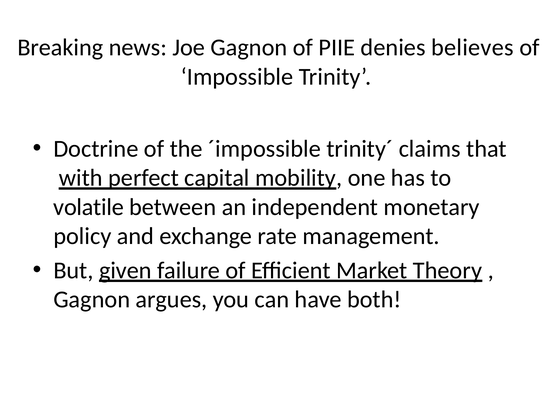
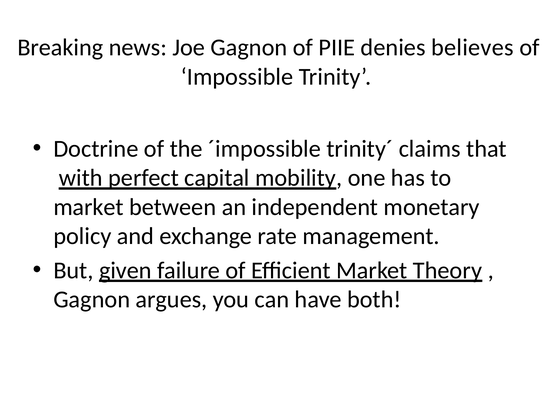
volatile at (89, 207): volatile -> market
